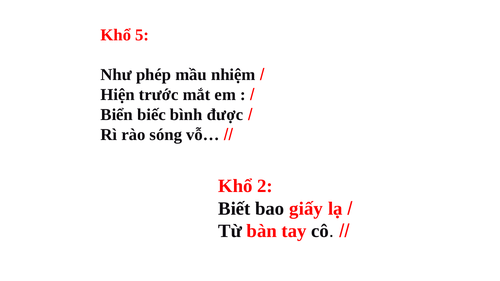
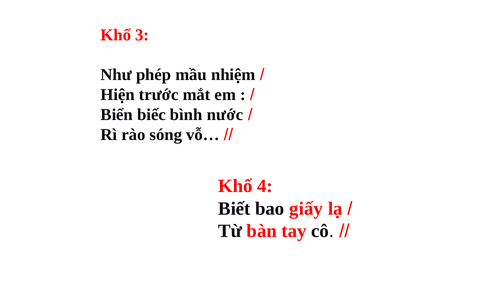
5: 5 -> 3
được: được -> nước
2: 2 -> 4
